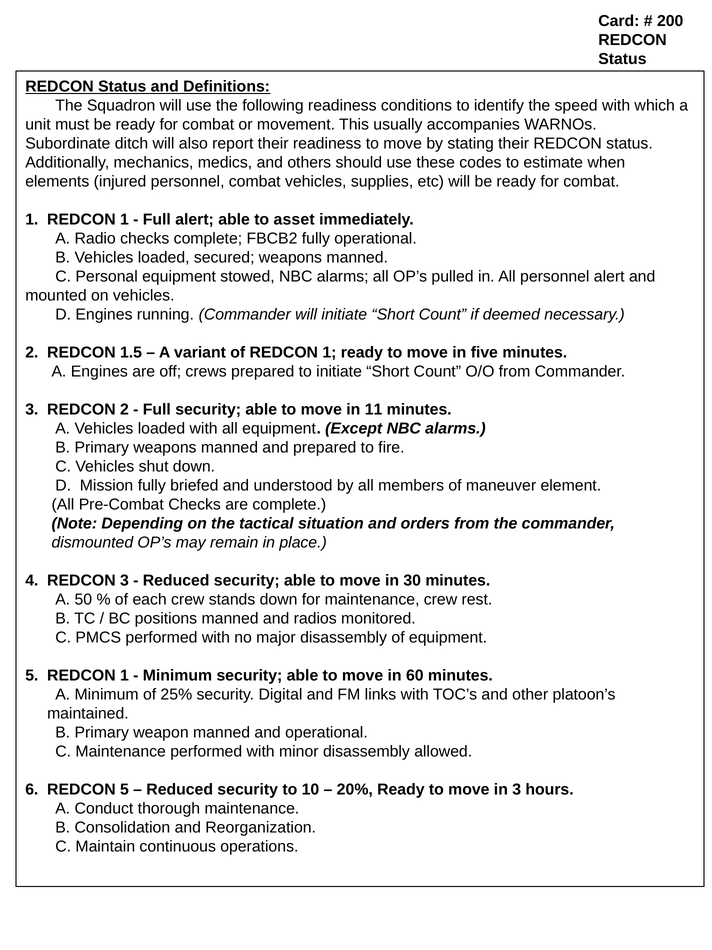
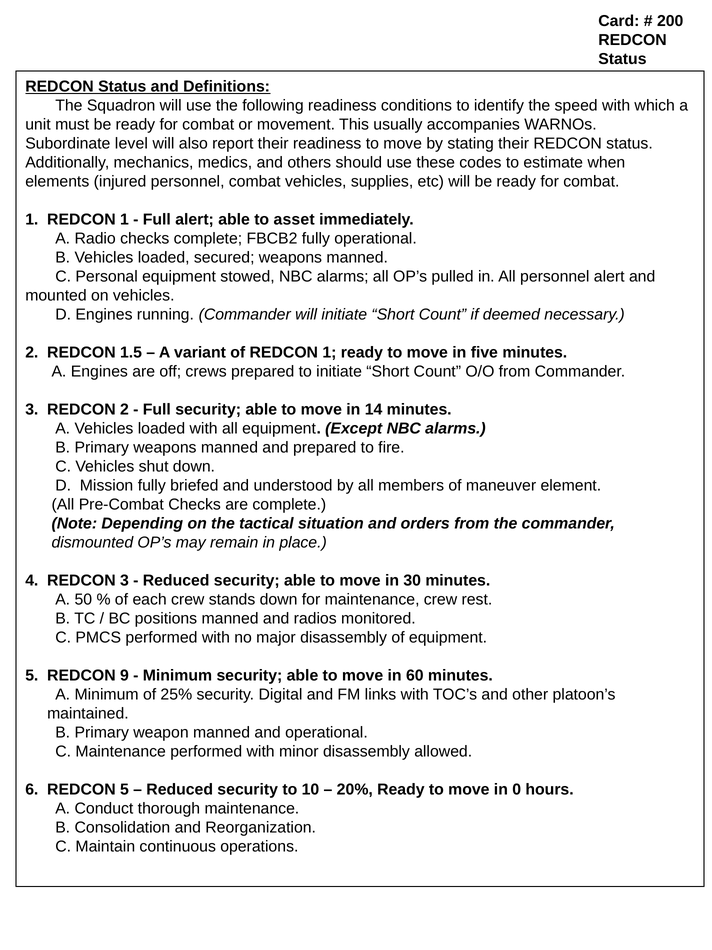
ditch: ditch -> level
11: 11 -> 14
5 REDCON 1: 1 -> 9
in 3: 3 -> 0
